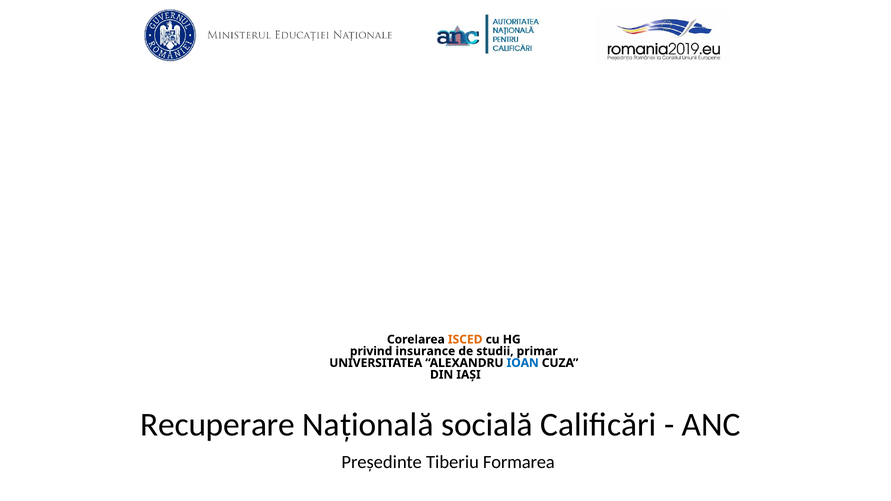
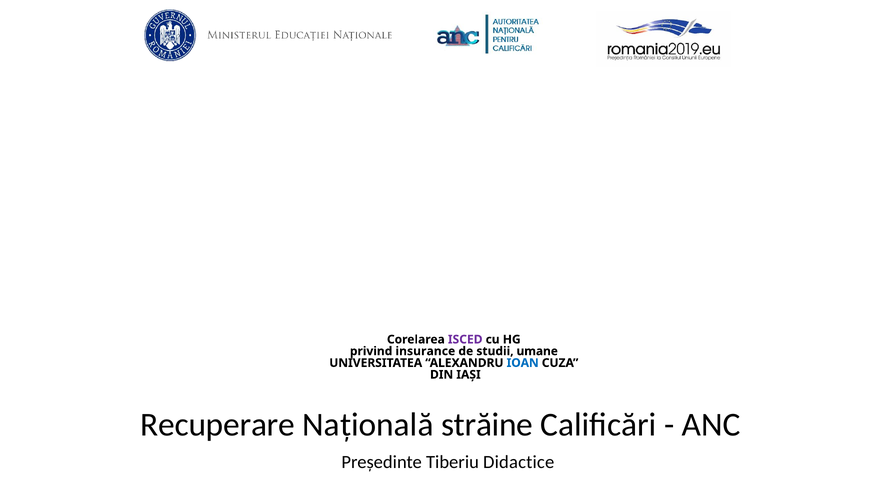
ISCED colour: orange -> purple
primar: primar -> umane
socială: socială -> străine
Formarea: Formarea -> Didactice
